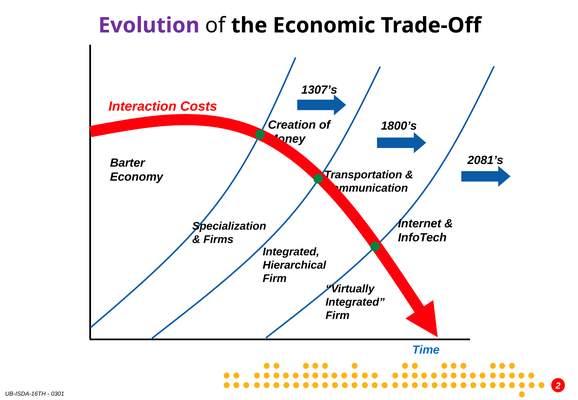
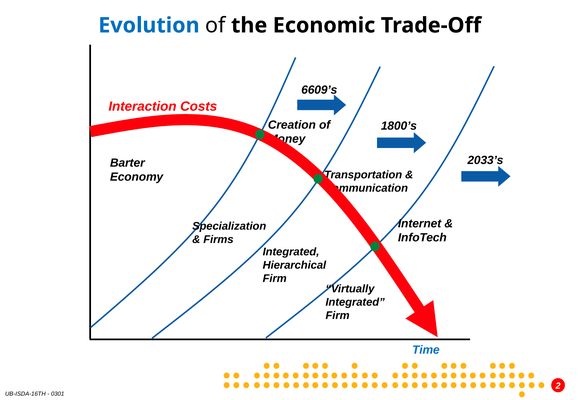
Evolution colour: purple -> blue
1307’s: 1307’s -> 6609’s
2081’s: 2081’s -> 2033’s
